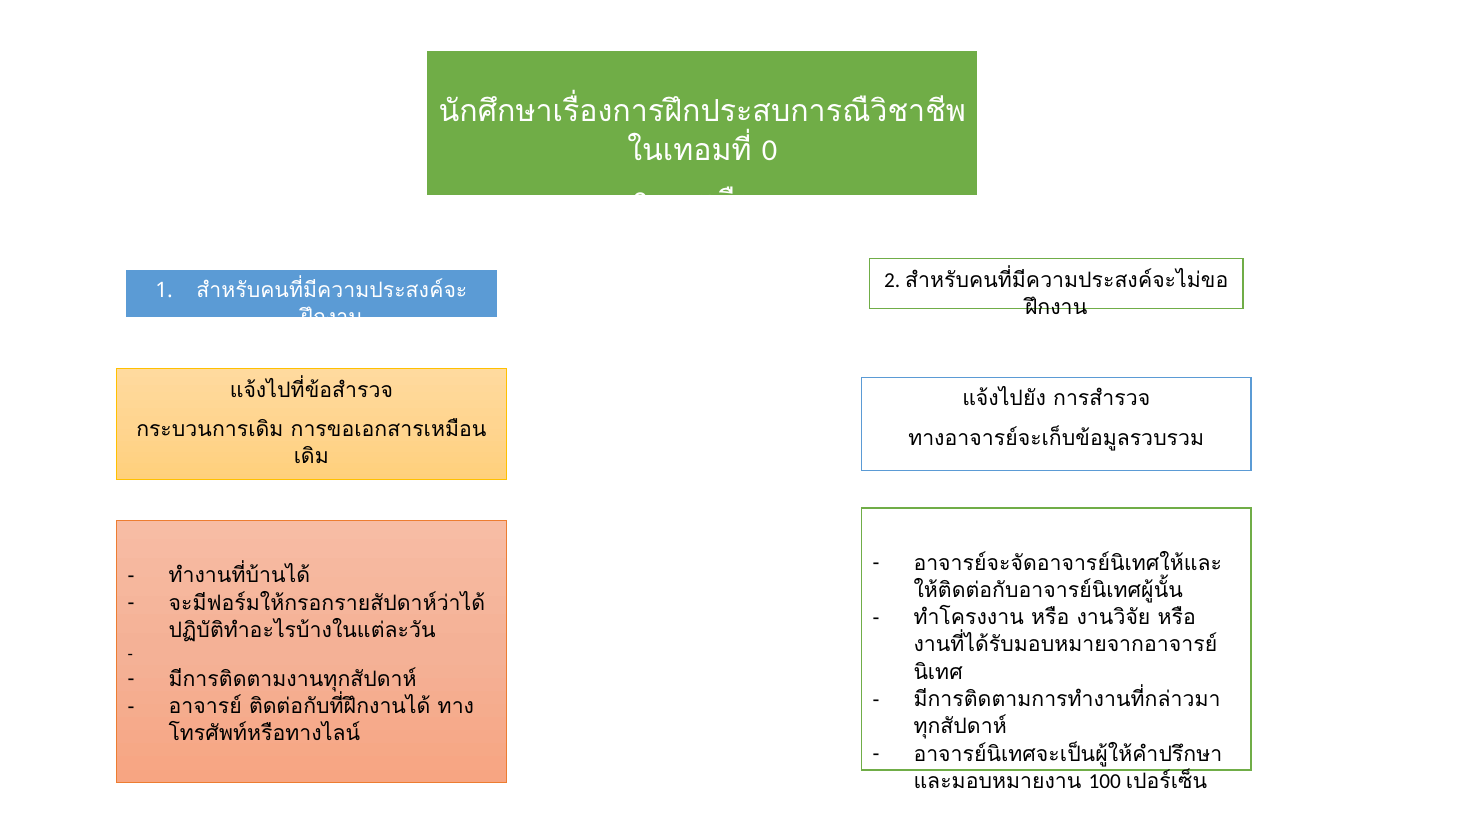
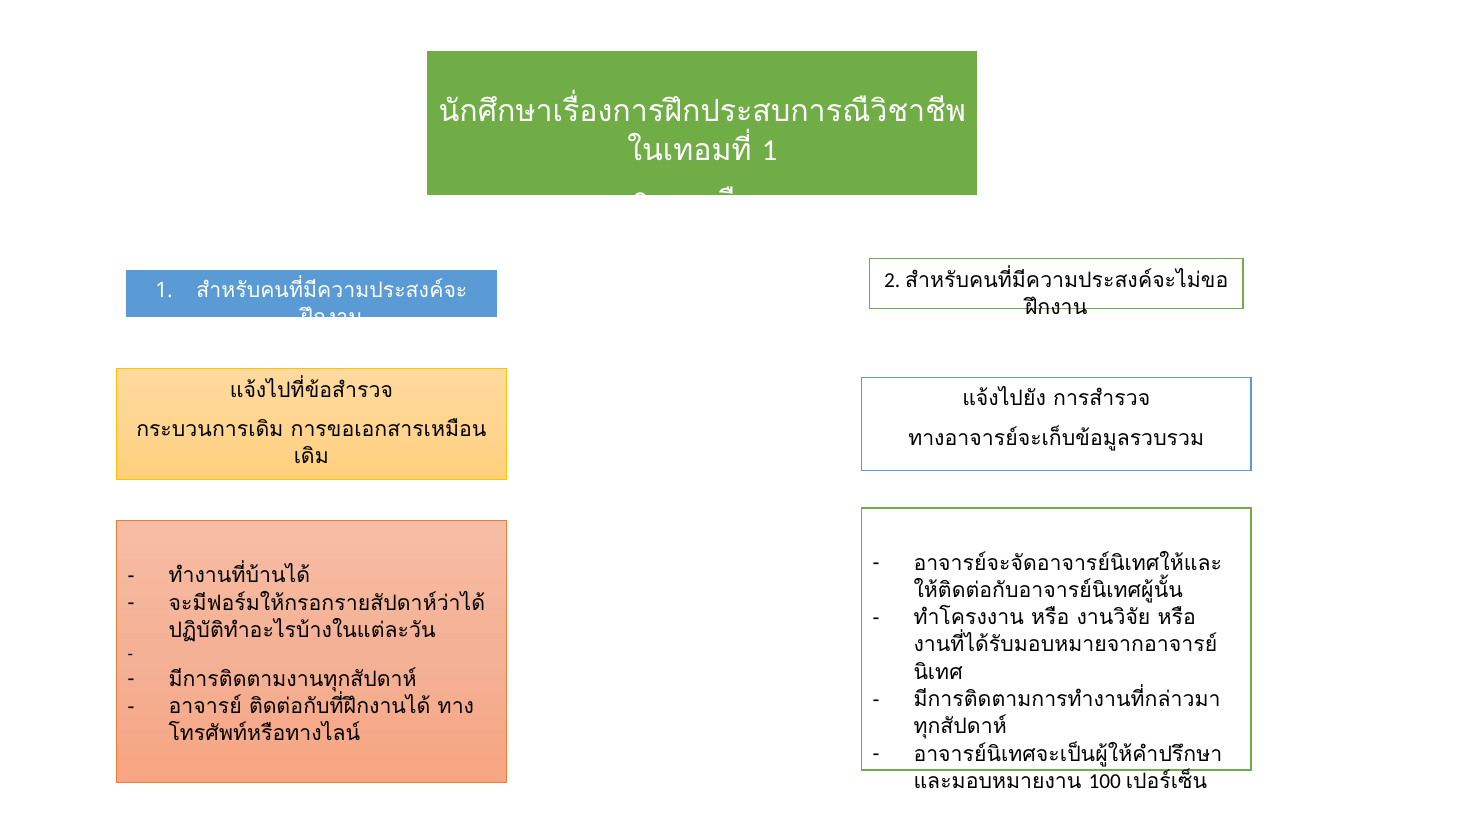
0 at (770, 151): 0 -> 1
